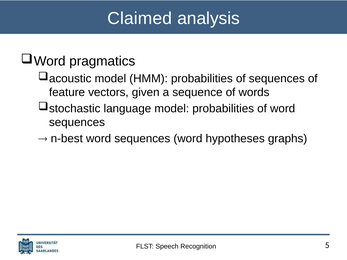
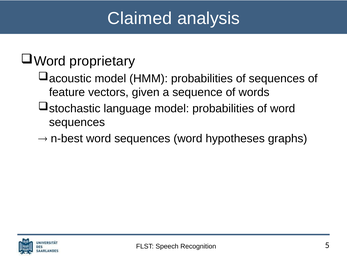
pragmatics: pragmatics -> proprietary
